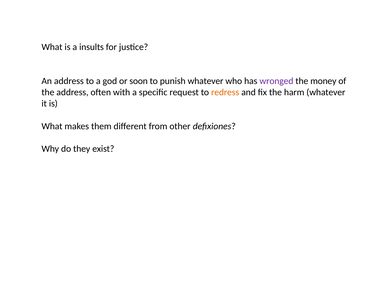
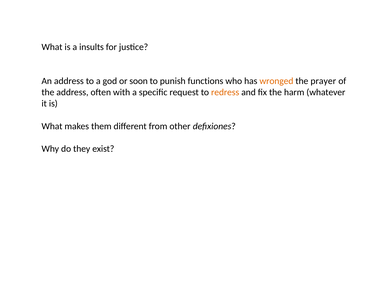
punish whatever: whatever -> functions
wronged colour: purple -> orange
money: money -> prayer
